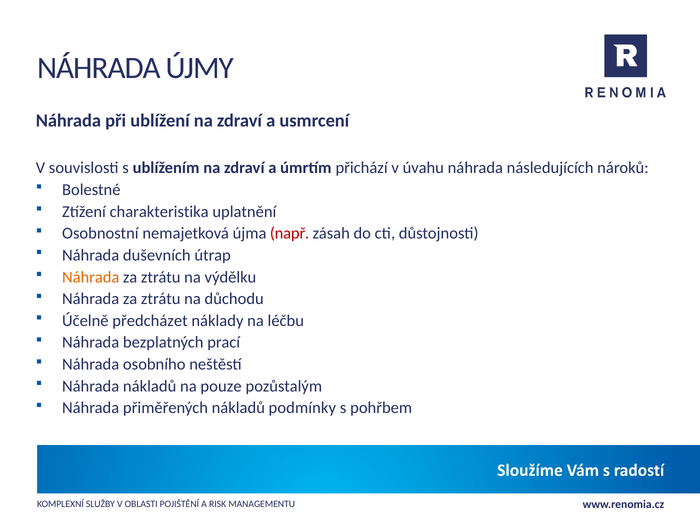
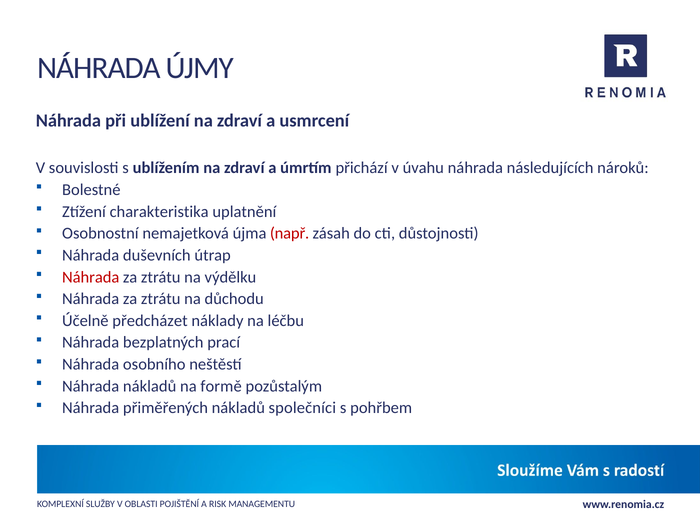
Náhrada at (91, 277) colour: orange -> red
pouze: pouze -> formě
podmínky: podmínky -> společníci
